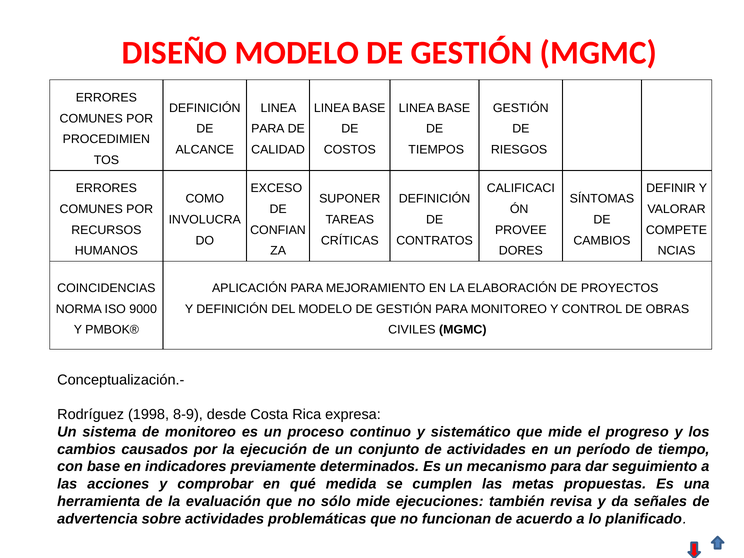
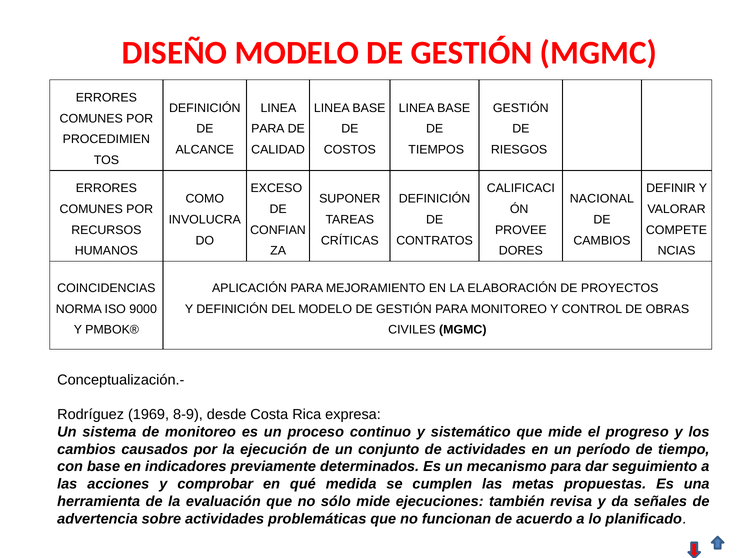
SÍNTOMAS: SÍNTOMAS -> NACIONAL
1998: 1998 -> 1969
